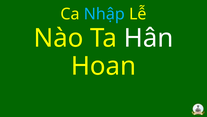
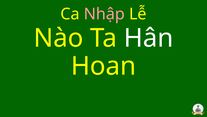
Nhập colour: light blue -> pink
